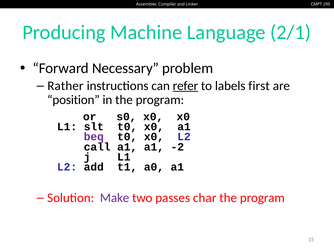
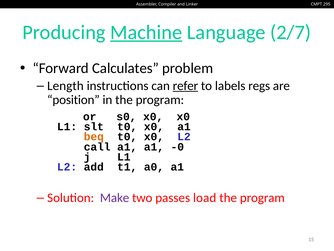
Machine underline: none -> present
2/1: 2/1 -> 2/7
Necessary: Necessary -> Calculates
Rather: Rather -> Length
first: first -> regs
beq colour: purple -> orange
-2: -2 -> -0
char: char -> load
